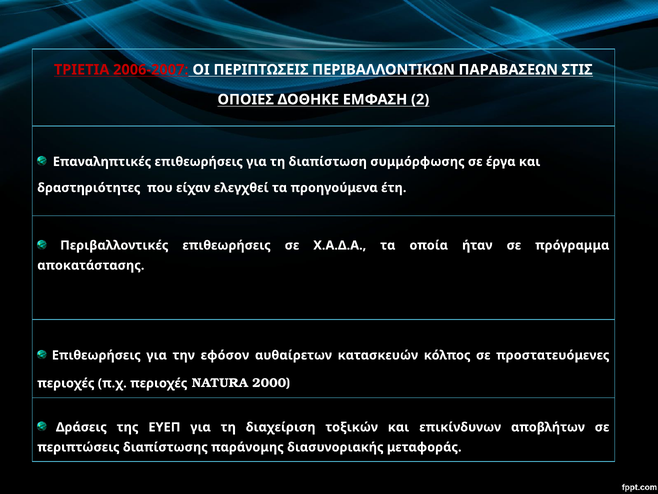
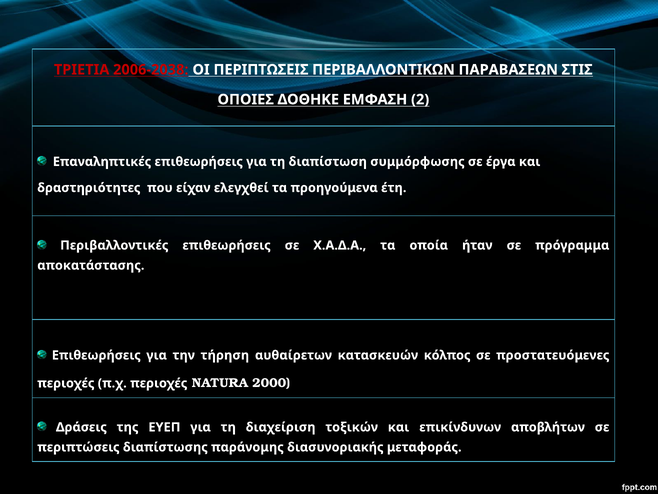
2006-2007: 2006-2007 -> 2006-2038
εφόσον: εφόσον -> τήρηση
